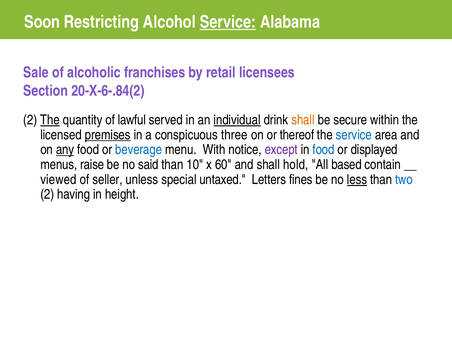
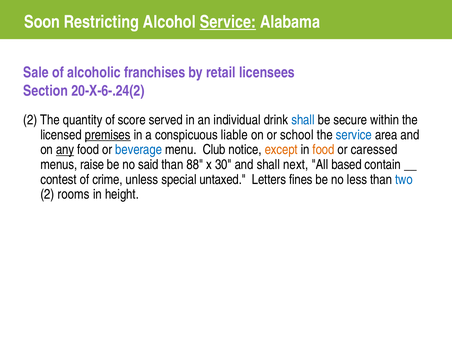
20-X-6-.84(2: 20-X-6-.84(2 -> 20-X-6-.24(2
The at (50, 120) underline: present -> none
lawful: lawful -> score
individual underline: present -> none
shall at (303, 120) colour: orange -> blue
three: three -> liable
thereof: thereof -> school
With: With -> Club
except colour: purple -> orange
food at (324, 150) colour: blue -> orange
displayed: displayed -> caressed
10: 10 -> 88
60: 60 -> 30
hold: hold -> next
viewed: viewed -> contest
seller: seller -> crime
less underline: present -> none
having: having -> rooms
